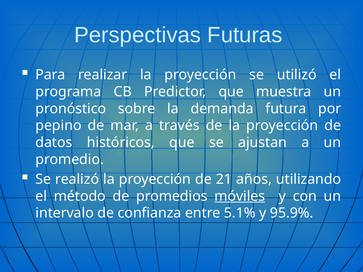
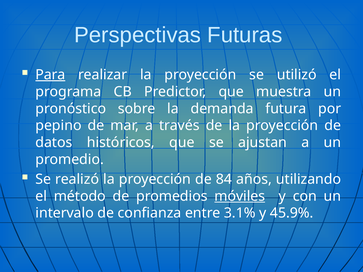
Para underline: none -> present
21: 21 -> 84
5.1%: 5.1% -> 3.1%
95.9%: 95.9% -> 45.9%
